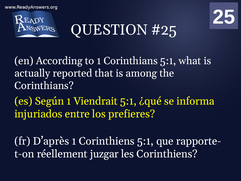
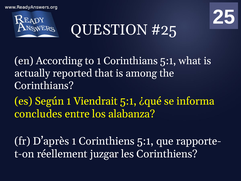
injuriados: injuriados -> concludes
prefieres: prefieres -> alabanza
